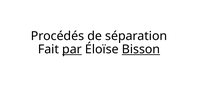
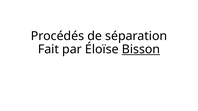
par underline: present -> none
